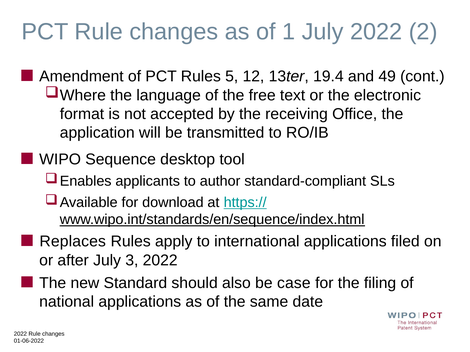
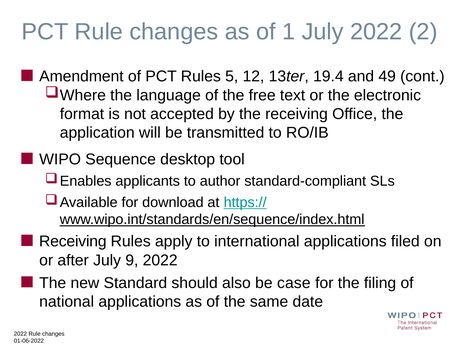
Replaces at (73, 242): Replaces -> Receiving
3: 3 -> 9
